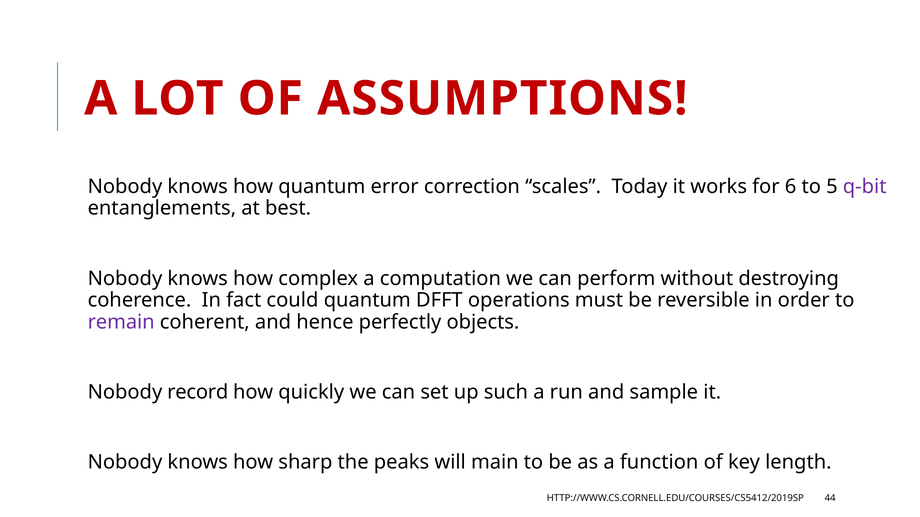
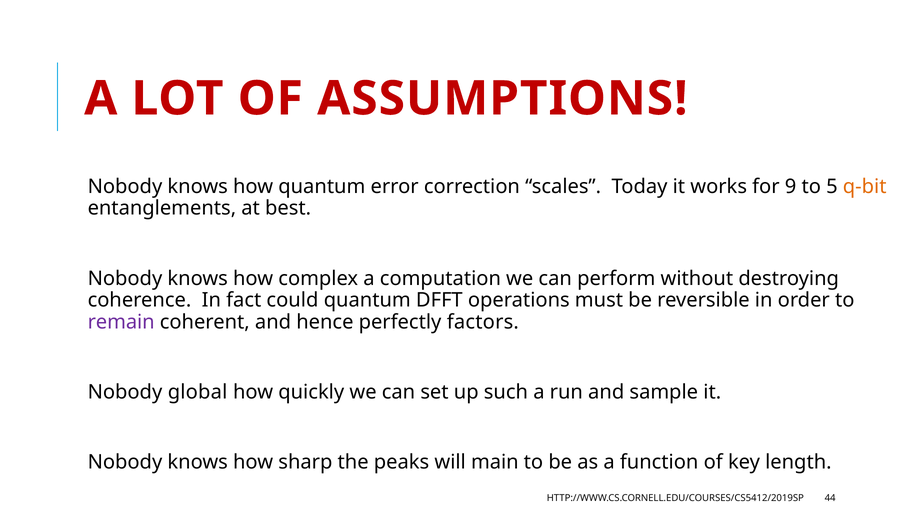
6: 6 -> 9
q-bit colour: purple -> orange
objects: objects -> factors
record: record -> global
